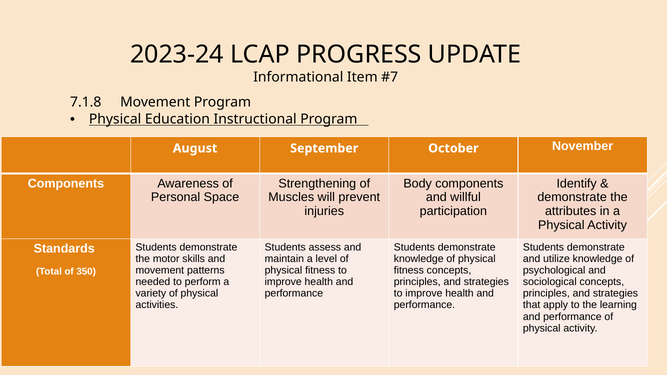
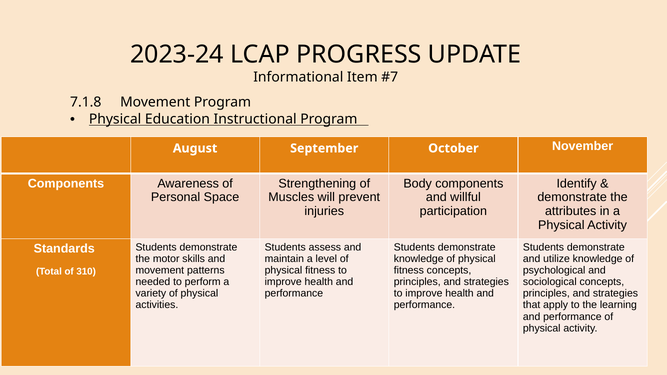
350: 350 -> 310
